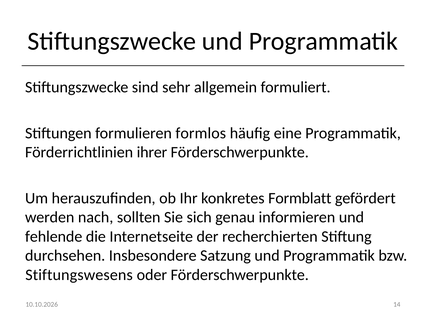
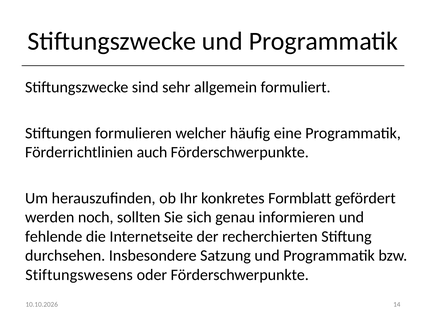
formlos: formlos -> welcher
ihrer: ihrer -> auch
nach: nach -> noch
